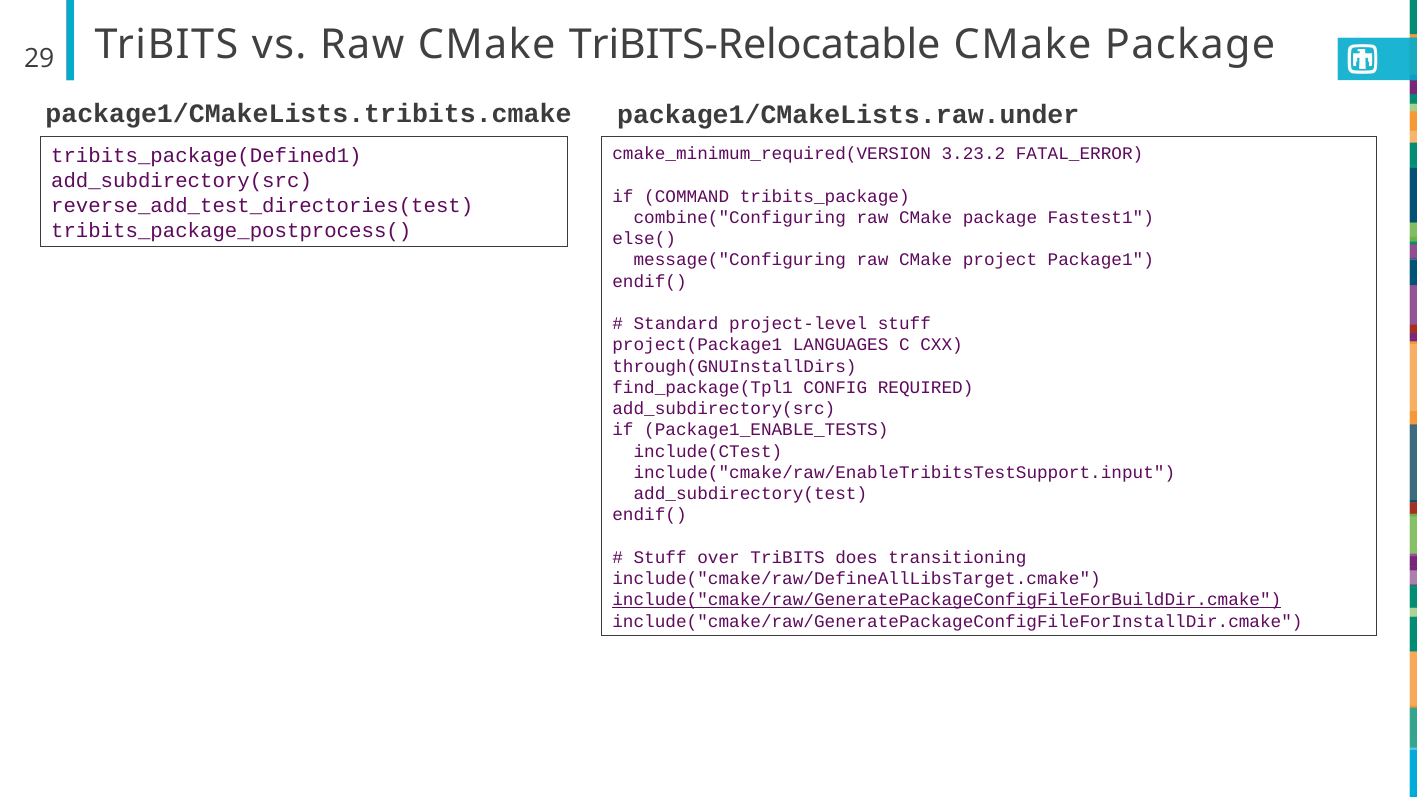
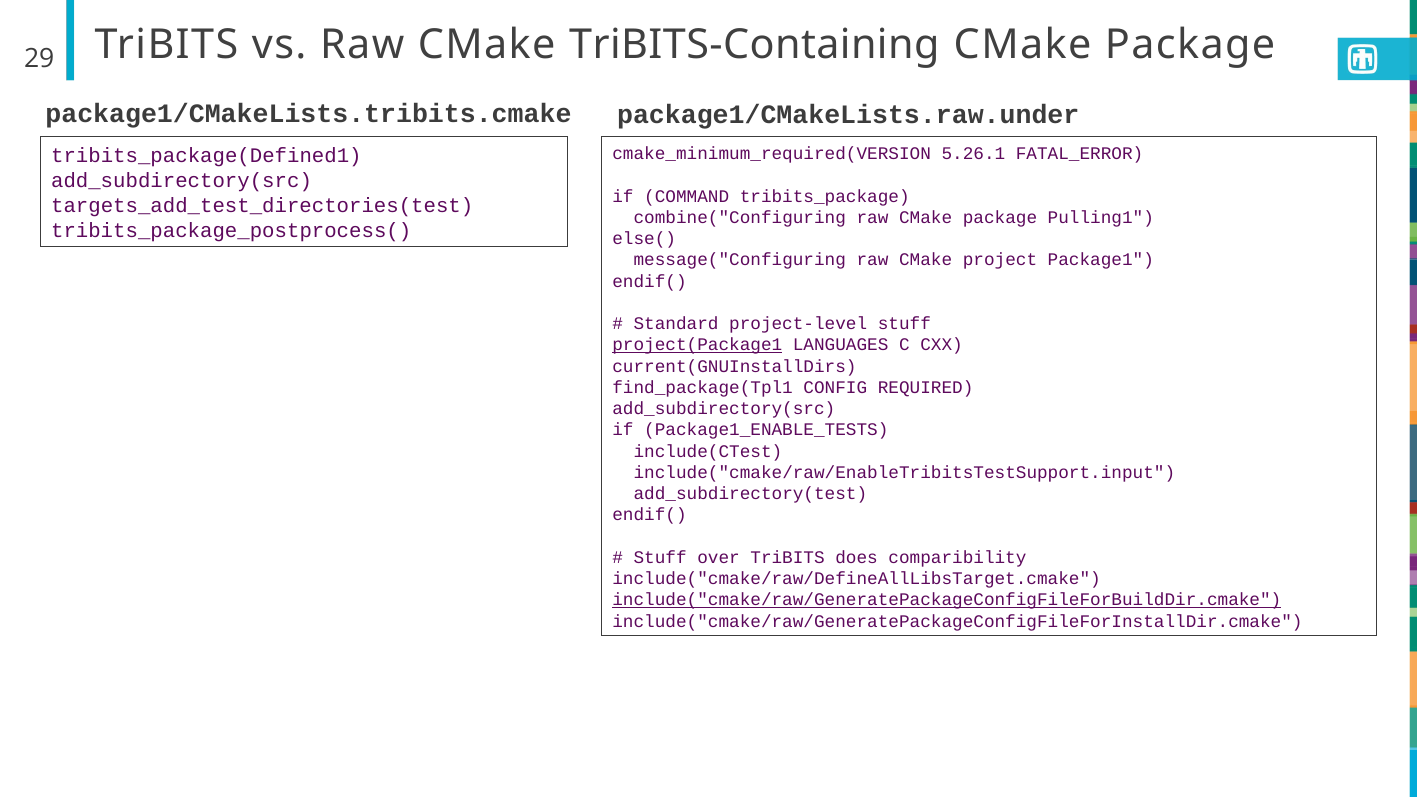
TriBITS-Relocatable: TriBITS-Relocatable -> TriBITS-Containing
3.23.2: 3.23.2 -> 5.26.1
reverse_add_test_directories(test: reverse_add_test_directories(test -> targets_add_test_directories(test
Fastest1: Fastest1 -> Pulling1
project(Package1 underline: none -> present
through(GNUInstallDirs: through(GNUInstallDirs -> current(GNUInstallDirs
transitioning: transitioning -> comparibility
